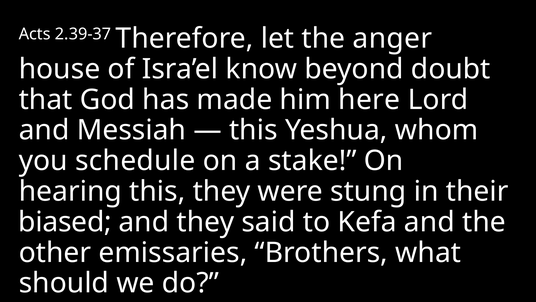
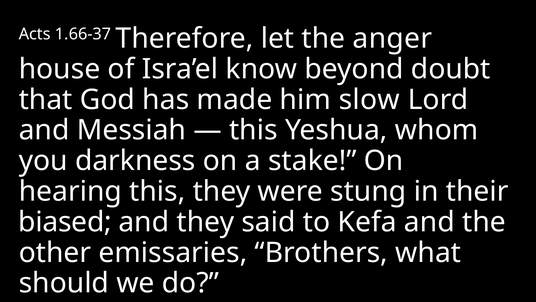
2.39-37: 2.39-37 -> 1.66-37
here: here -> slow
schedule: schedule -> darkness
